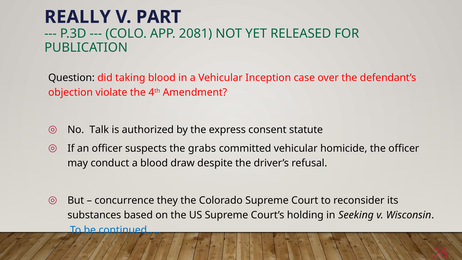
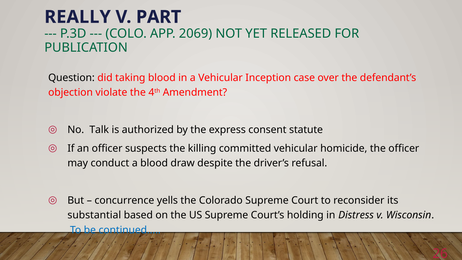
2081: 2081 -> 2069
grabs: grabs -> killing
they: they -> yells
substances: substances -> substantial
Seeking: Seeking -> Distress
